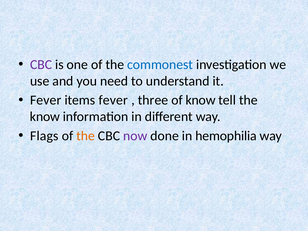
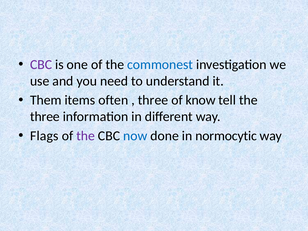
Fever at (46, 100): Fever -> Them
items fever: fever -> often
know at (45, 117): know -> three
the at (86, 136) colour: orange -> purple
now colour: purple -> blue
hemophilia: hemophilia -> normocytic
